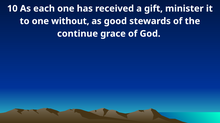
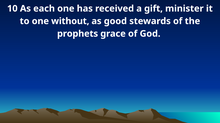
continue: continue -> prophets
